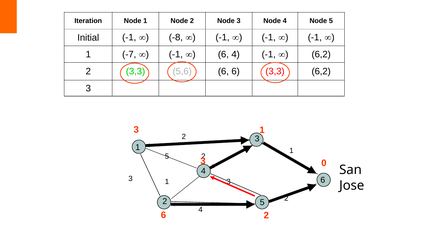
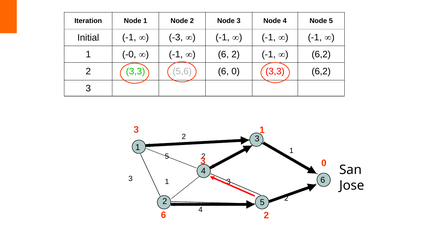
-8: -8 -> -3
-7: -7 -> -0
4 at (236, 54): 4 -> 2
6 6: 6 -> 0
